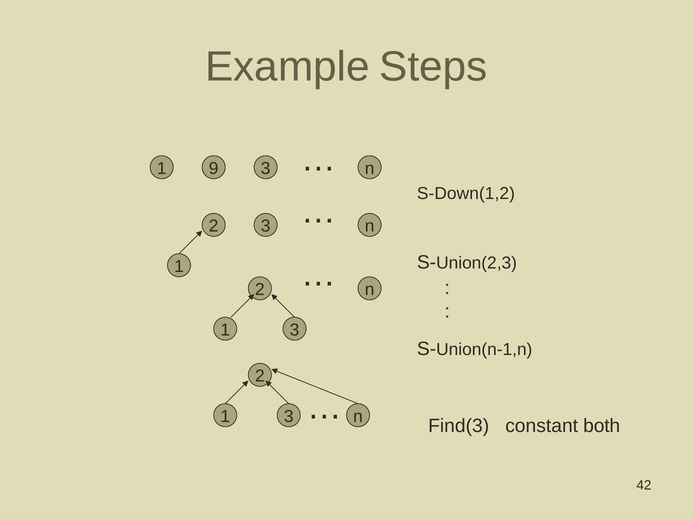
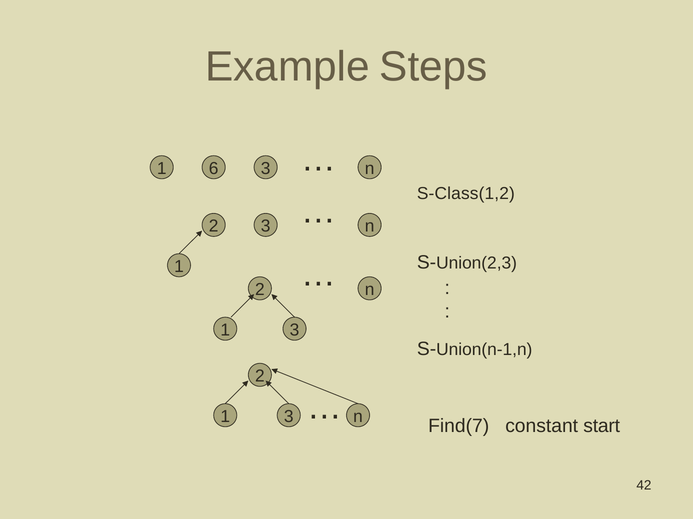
9: 9 -> 6
S-Down(1,2: S-Down(1,2 -> S-Class(1,2
Find(3: Find(3 -> Find(7
both: both -> start
